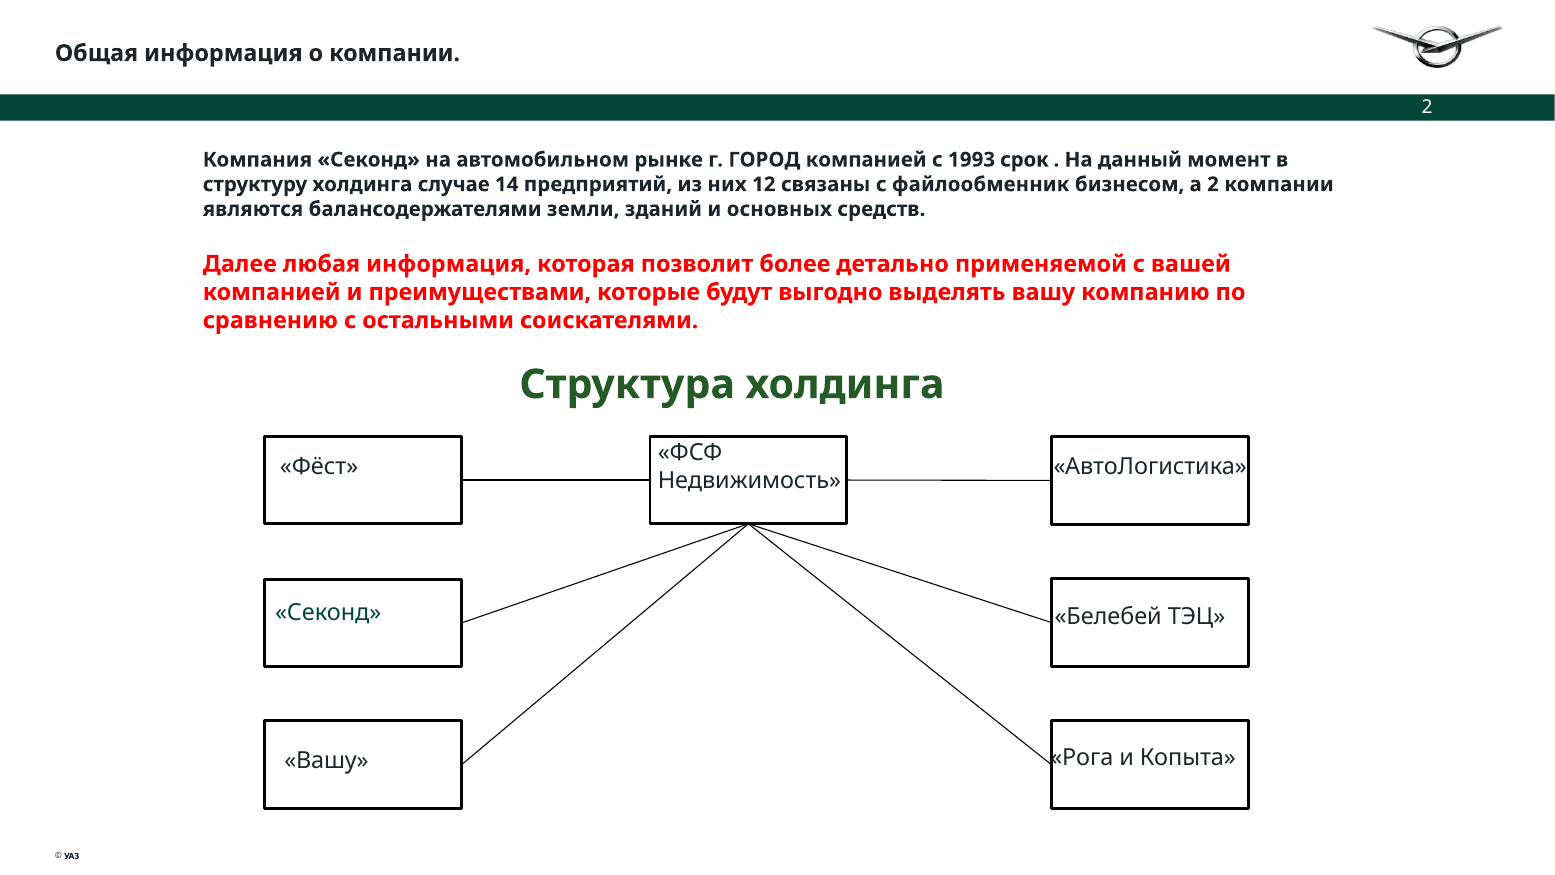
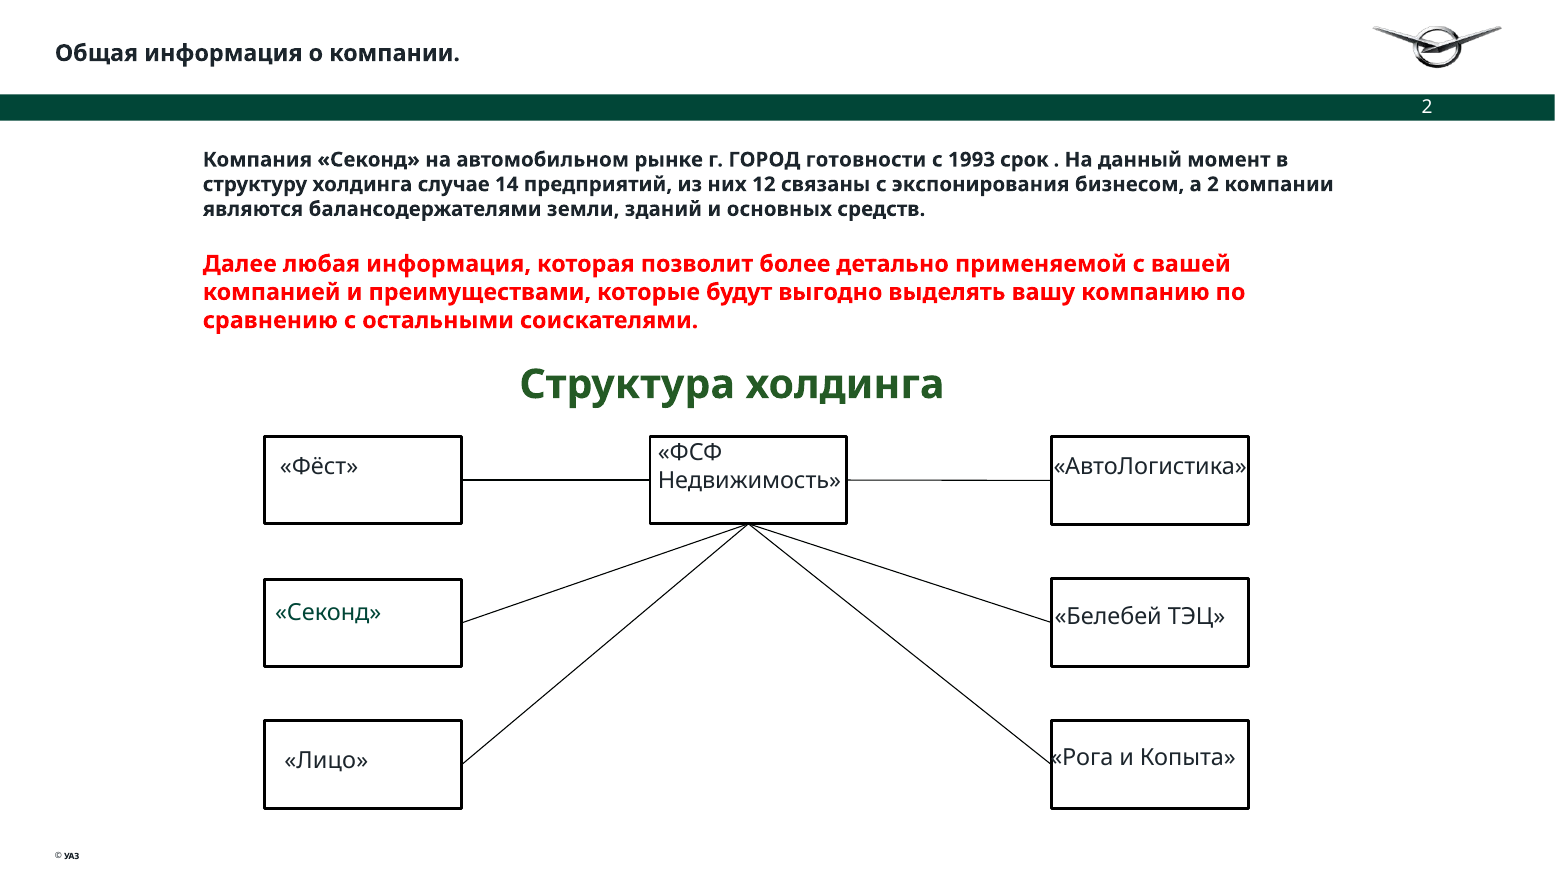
ГОРОД компанией: компанией -> готовности
файлообменник: файлообменник -> экспонирования
Вашу at (326, 761): Вашу -> Лицо
